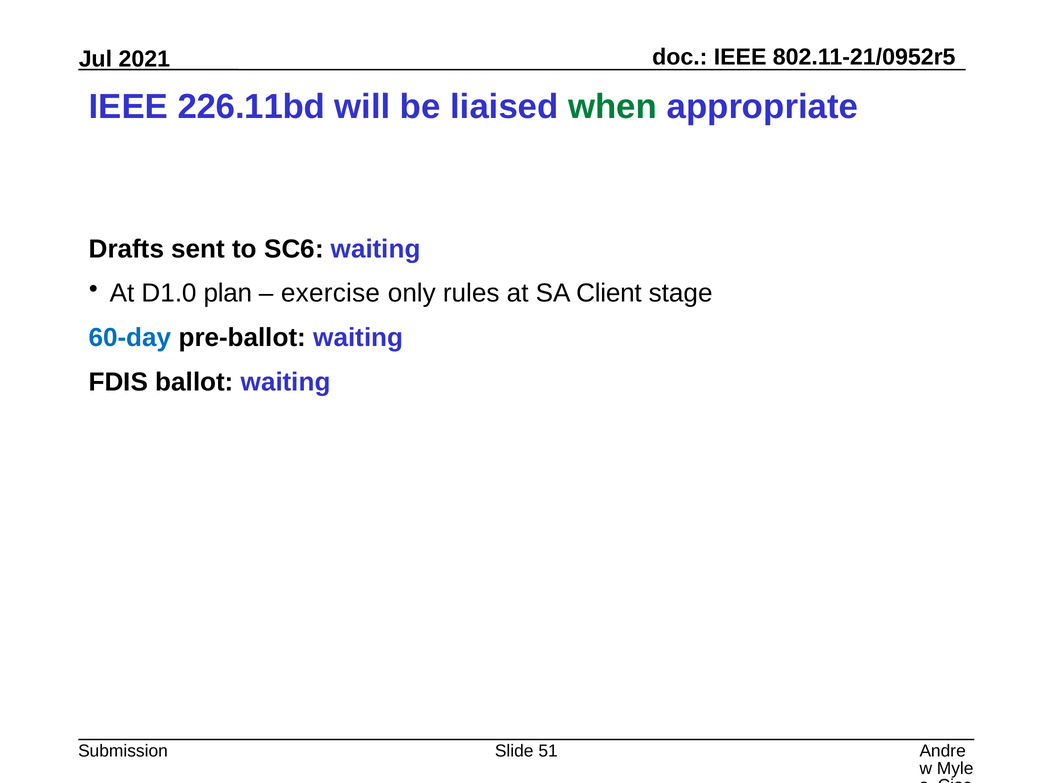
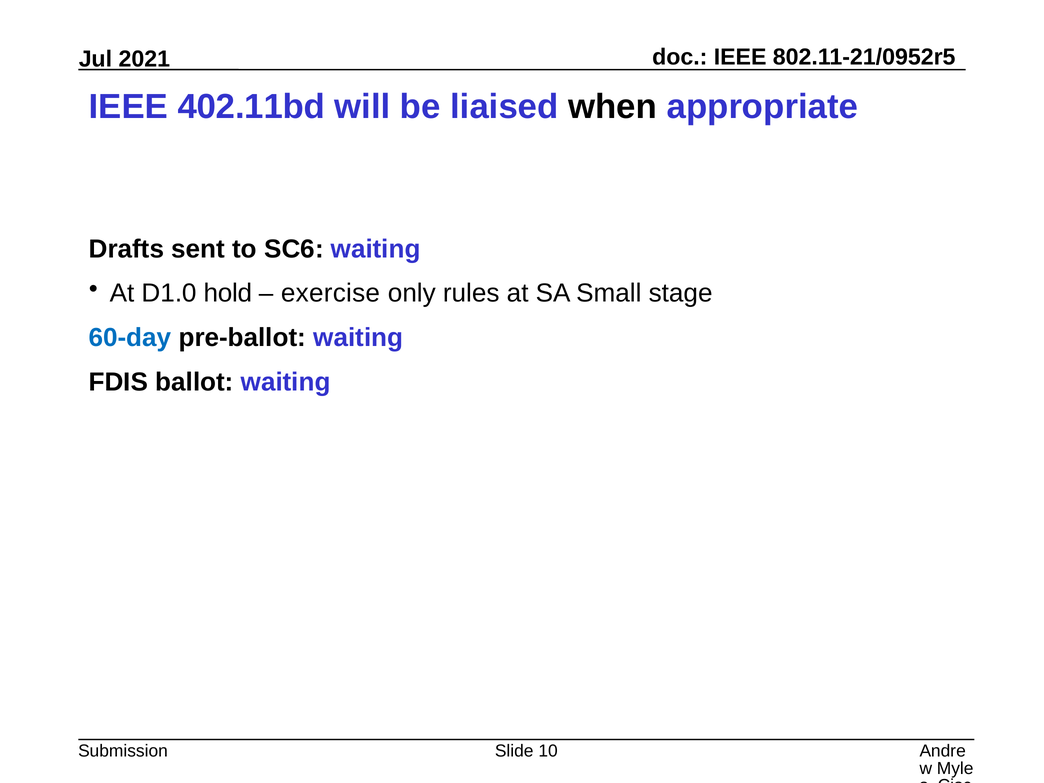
226.11bd: 226.11bd -> 402.11bd
when colour: green -> black
plan: plan -> hold
Client: Client -> Small
51: 51 -> 10
